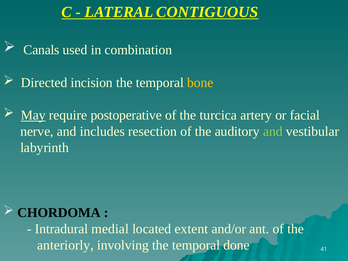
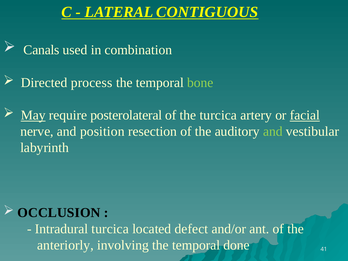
incision: incision -> process
bone colour: yellow -> light green
postoperative: postoperative -> posterolateral
facial underline: none -> present
includes: includes -> position
CHORDOMA: CHORDOMA -> OCCLUSION
Intradural medial: medial -> turcica
extent: extent -> defect
